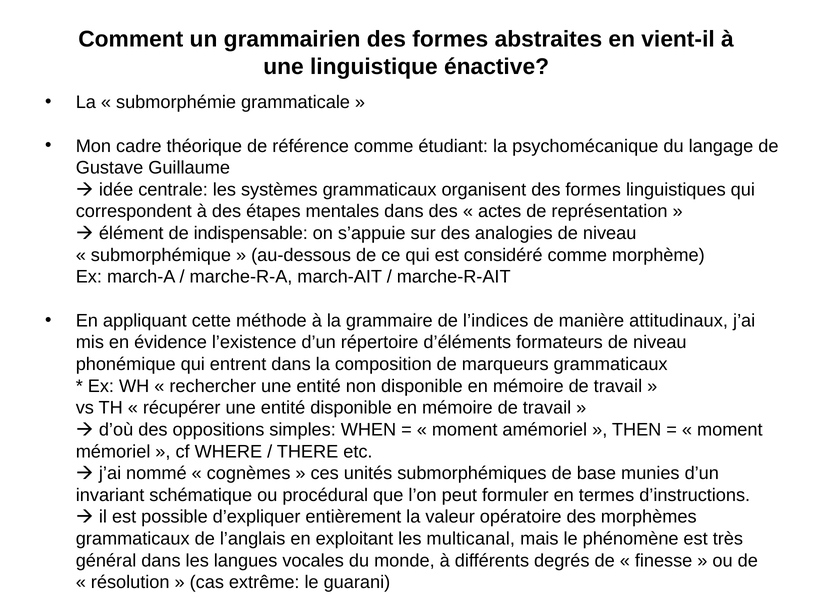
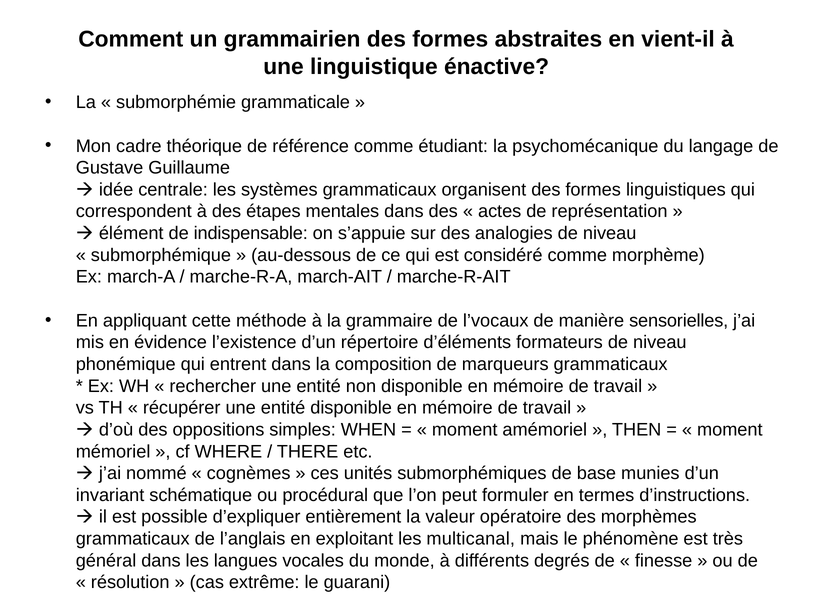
l’indices: l’indices -> l’vocaux
attitudinaux: attitudinaux -> sensorielles
